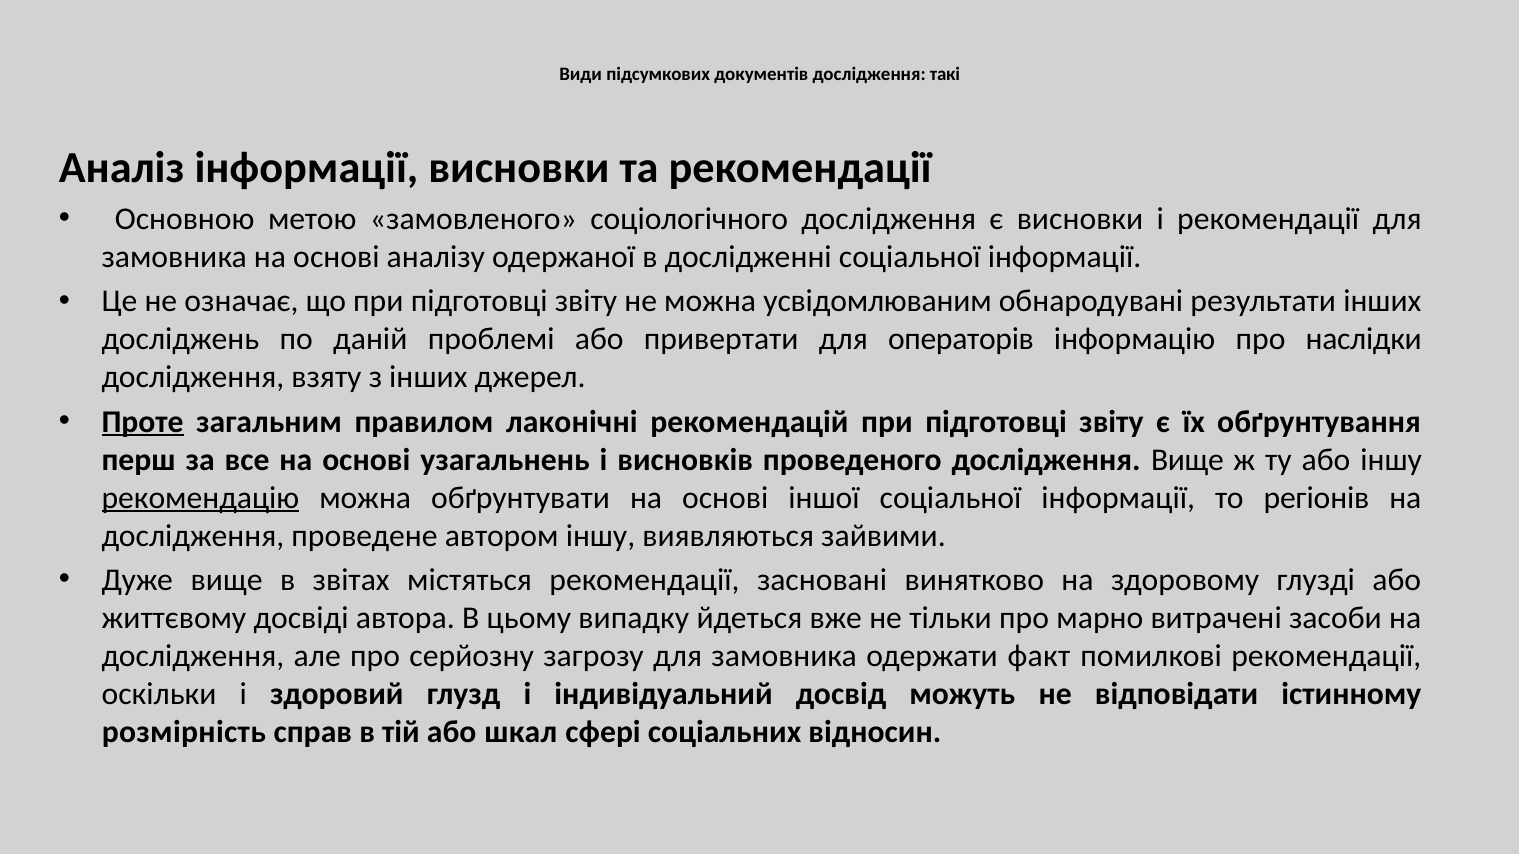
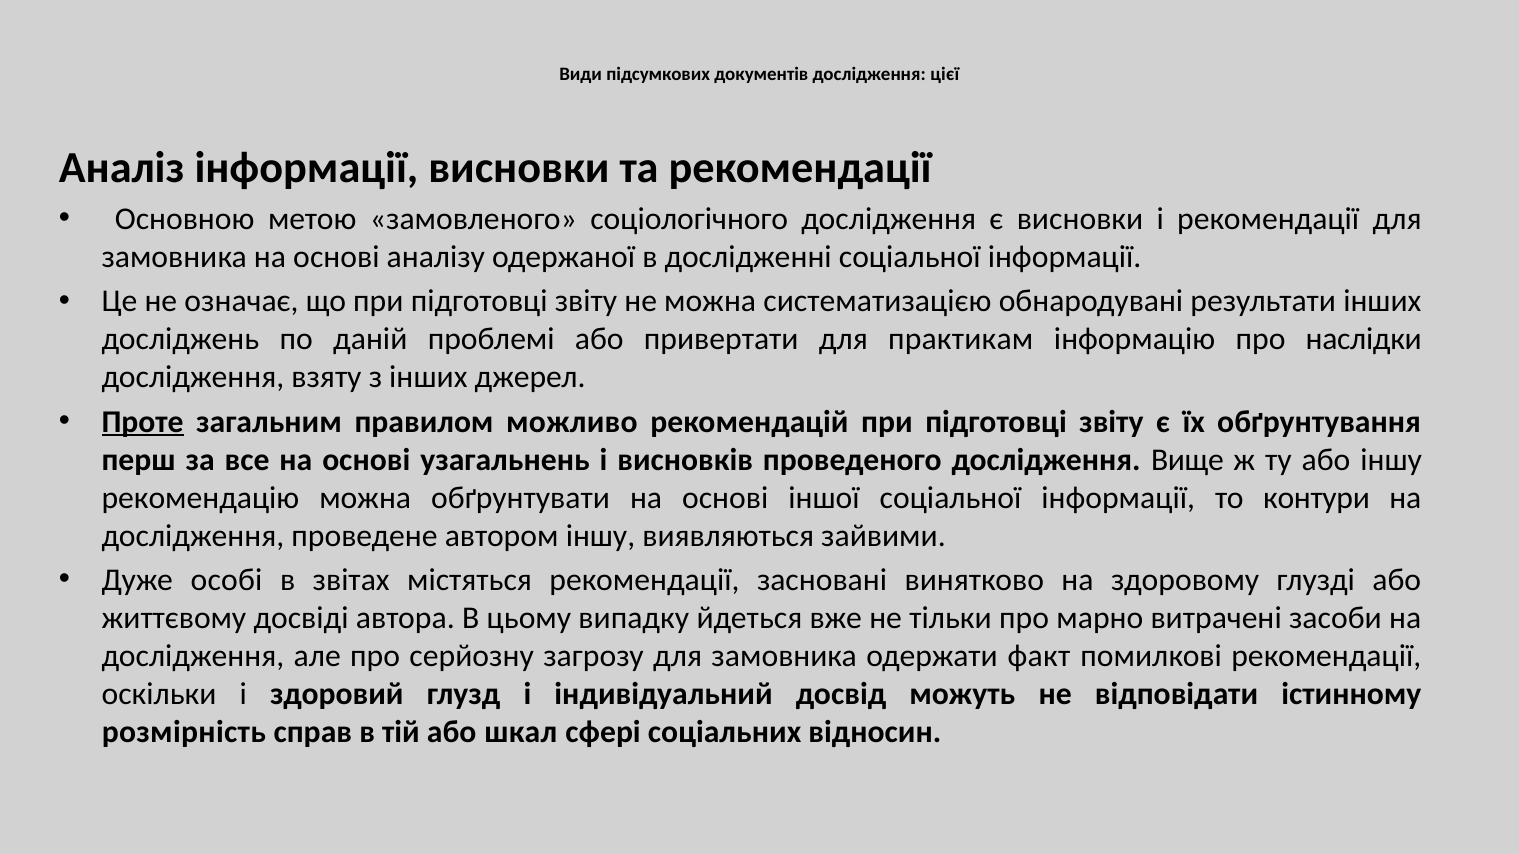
такі: такі -> цієї
усвідомлюваним: усвідомлюваним -> систематизацією
операторів: операторів -> практикам
лаконічні: лаконічні -> можливо
рекомендацію underline: present -> none
регіонів: регіонів -> контури
Дуже вище: вище -> особі
